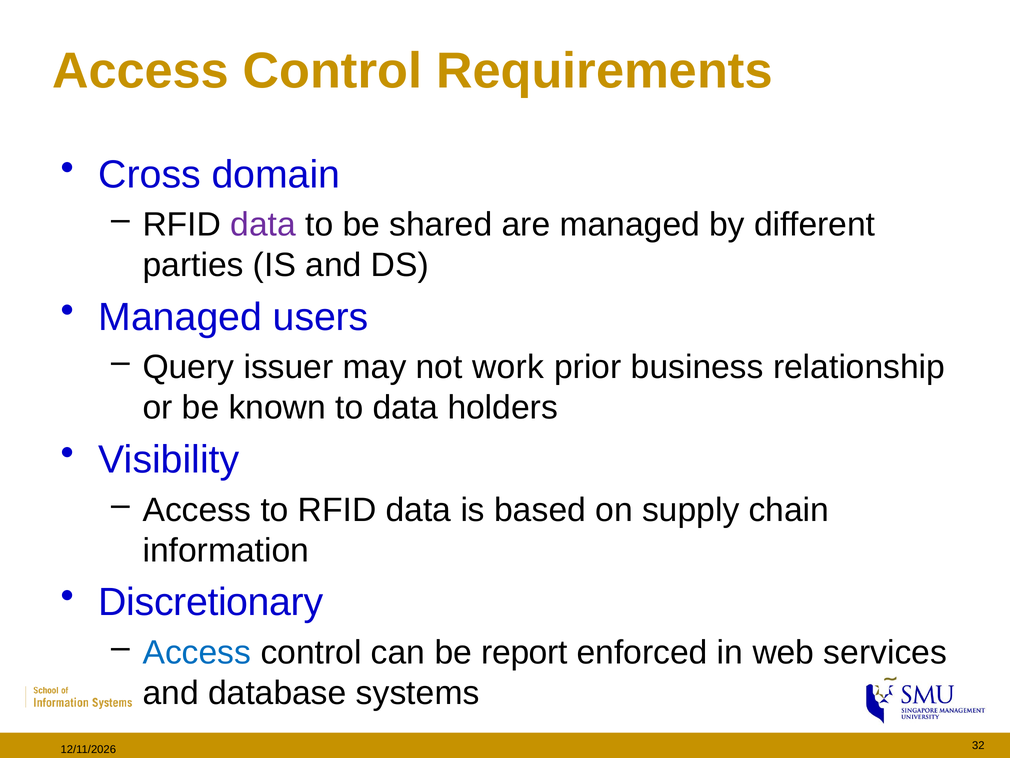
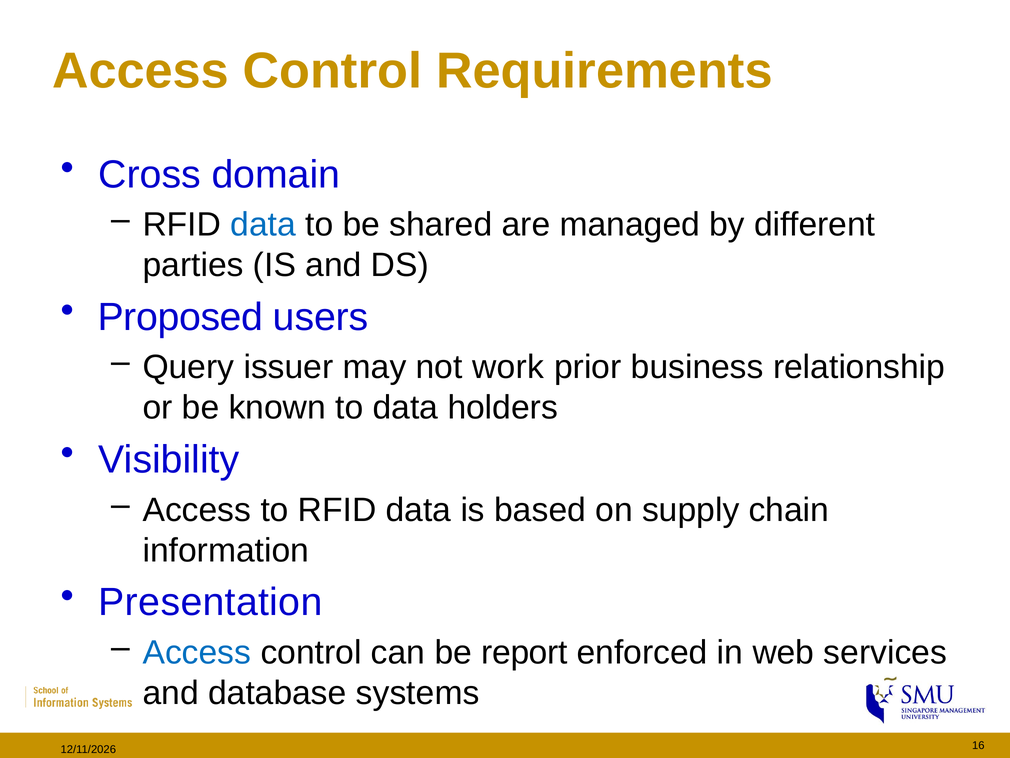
data at (263, 225) colour: purple -> blue
Managed at (180, 317): Managed -> Proposed
Discretionary: Discretionary -> Presentation
32: 32 -> 16
